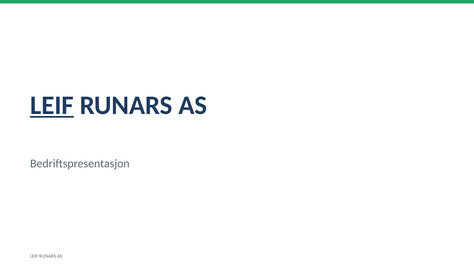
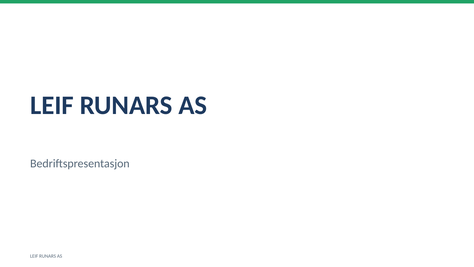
LEIF at (52, 105) underline: present -> none
